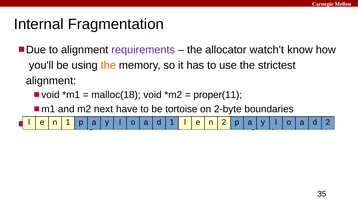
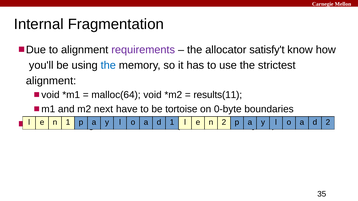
watch't: watch't -> satisfy't
the at (108, 65) colour: orange -> blue
malloc(18: malloc(18 -> malloc(64
proper(11: proper(11 -> results(11
2-byte: 2-byte -> 0-byte
